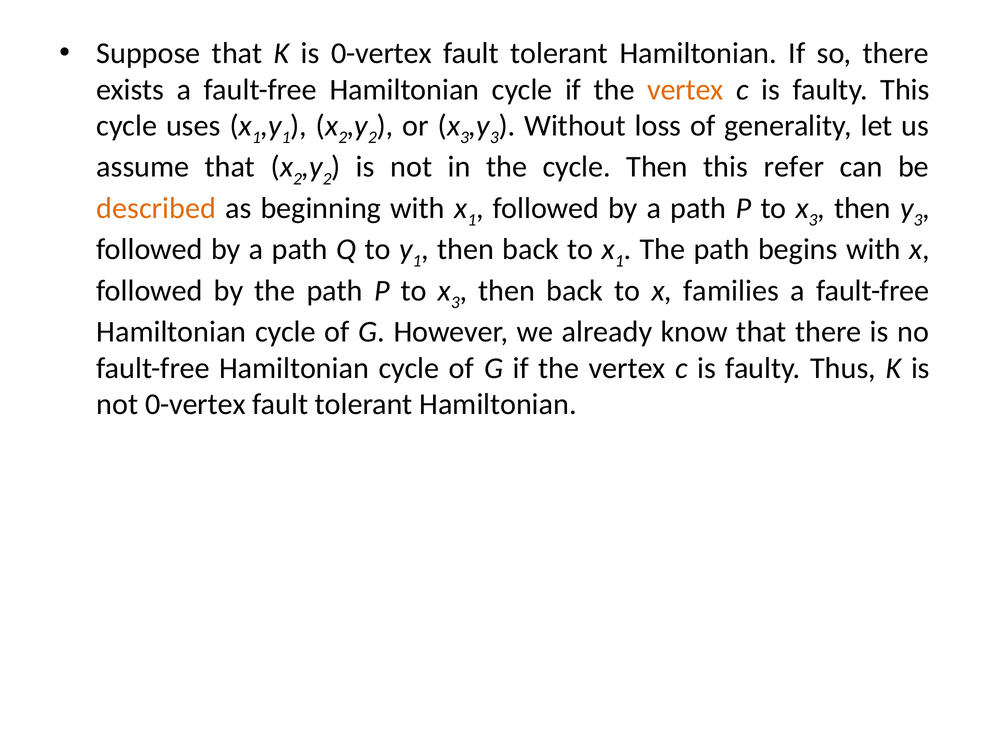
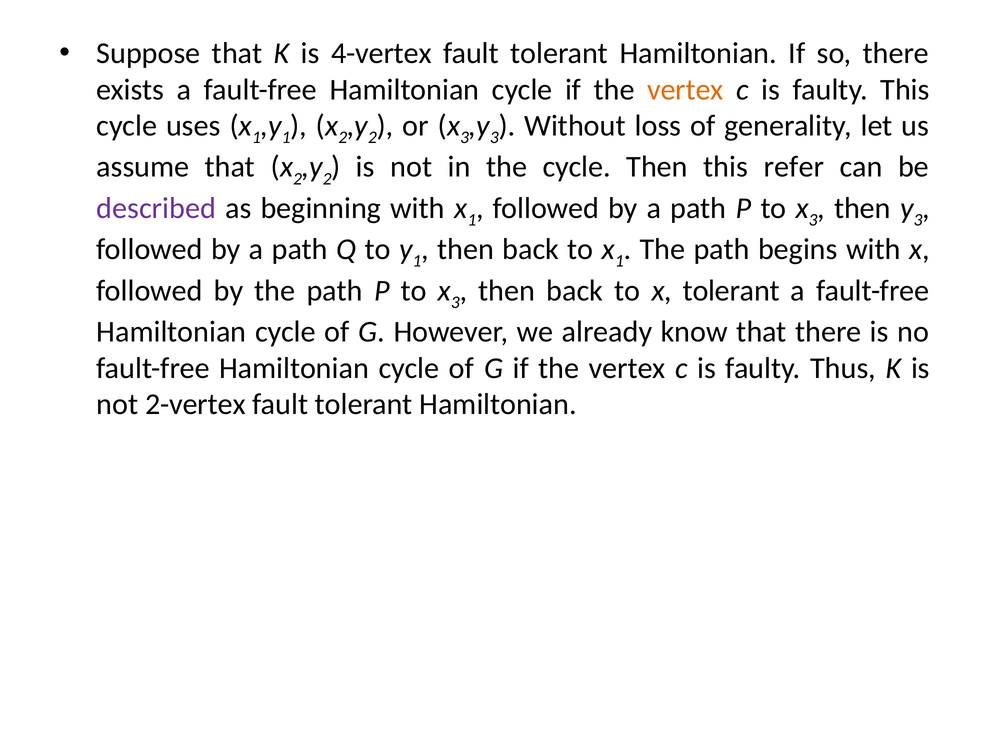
is 0-vertex: 0-vertex -> 4-vertex
described colour: orange -> purple
x families: families -> tolerant
not 0-vertex: 0-vertex -> 2-vertex
